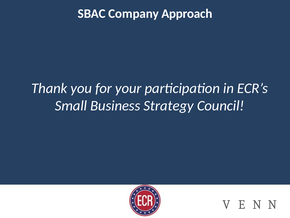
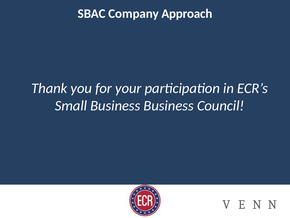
Business Strategy: Strategy -> Business
